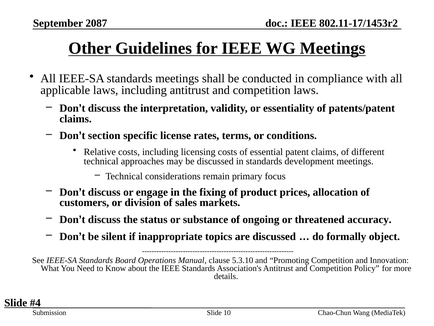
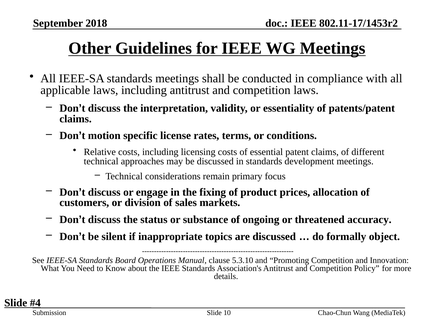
2087: 2087 -> 2018
section: section -> motion
